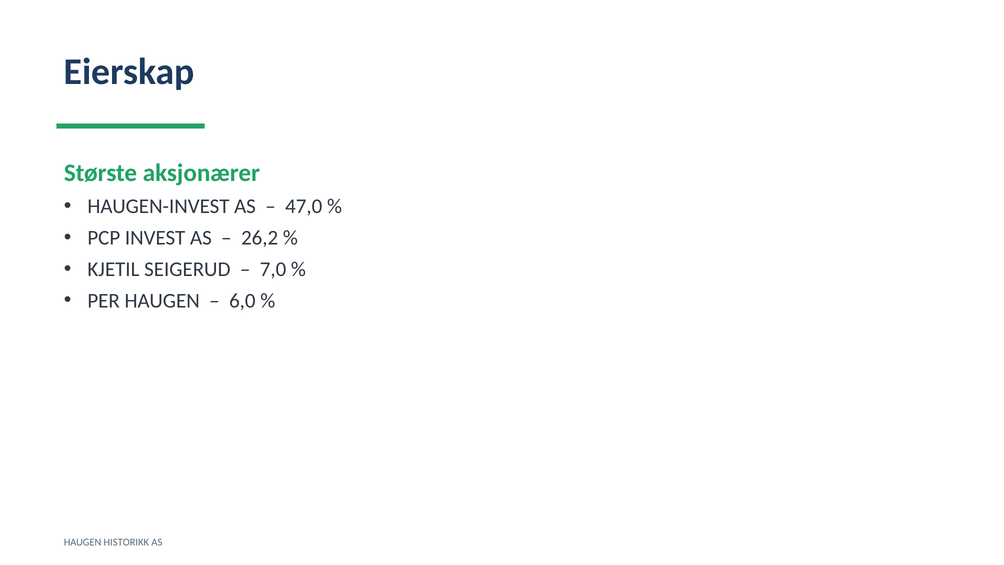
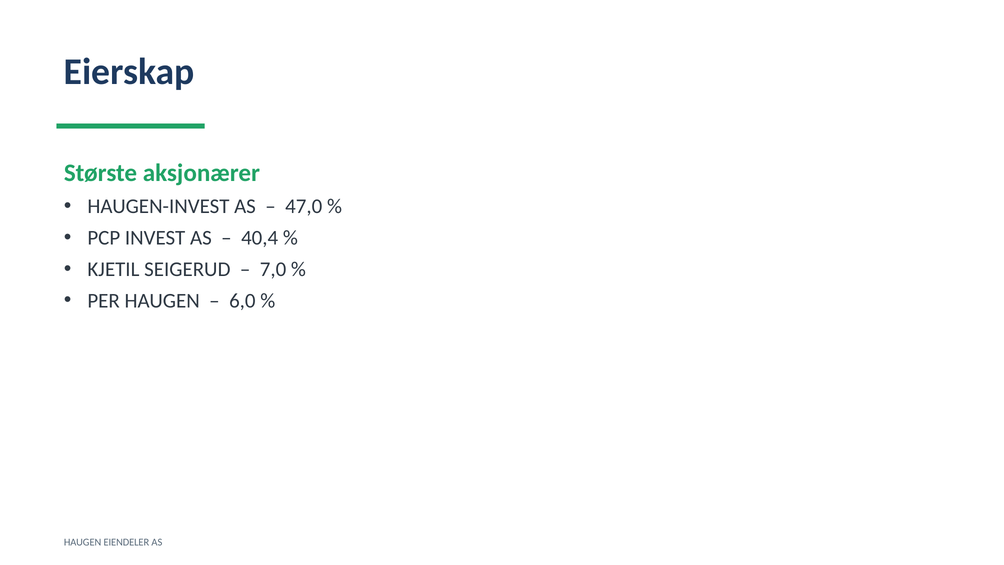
26,2: 26,2 -> 40,4
HISTORIKK: HISTORIKK -> EIENDELER
